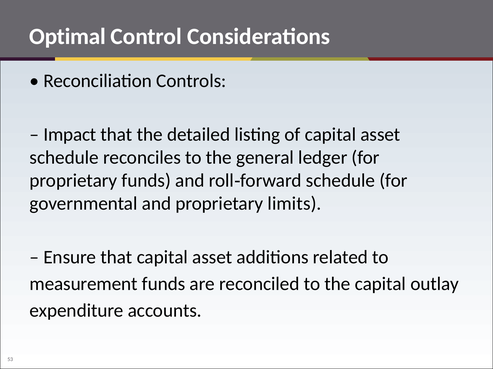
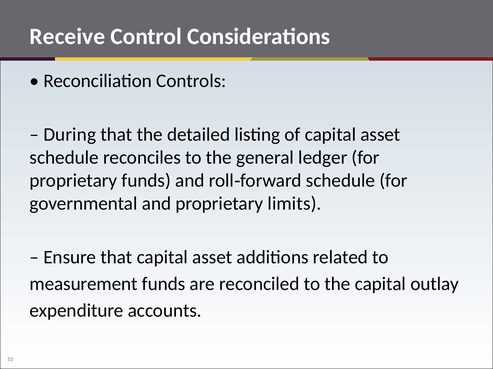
Optimal: Optimal -> Receive
Impact: Impact -> During
